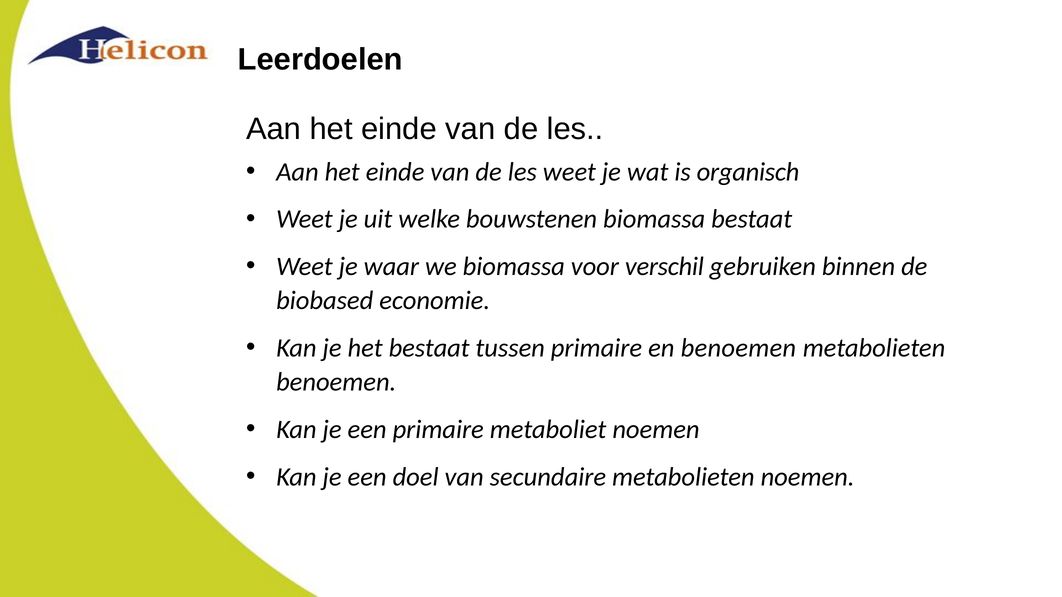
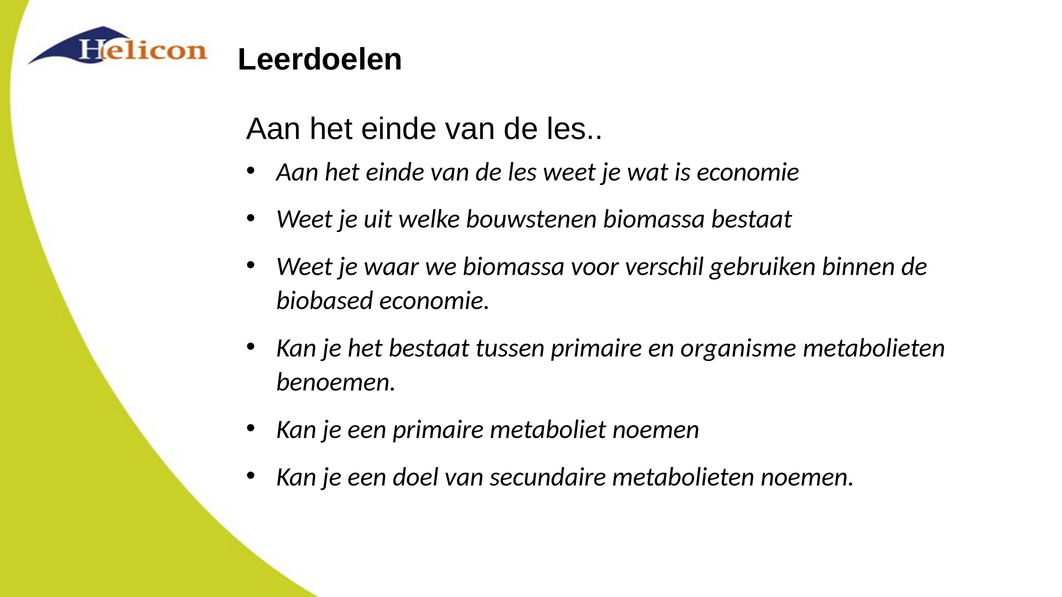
is organisch: organisch -> economie
en benoemen: benoemen -> organisme
